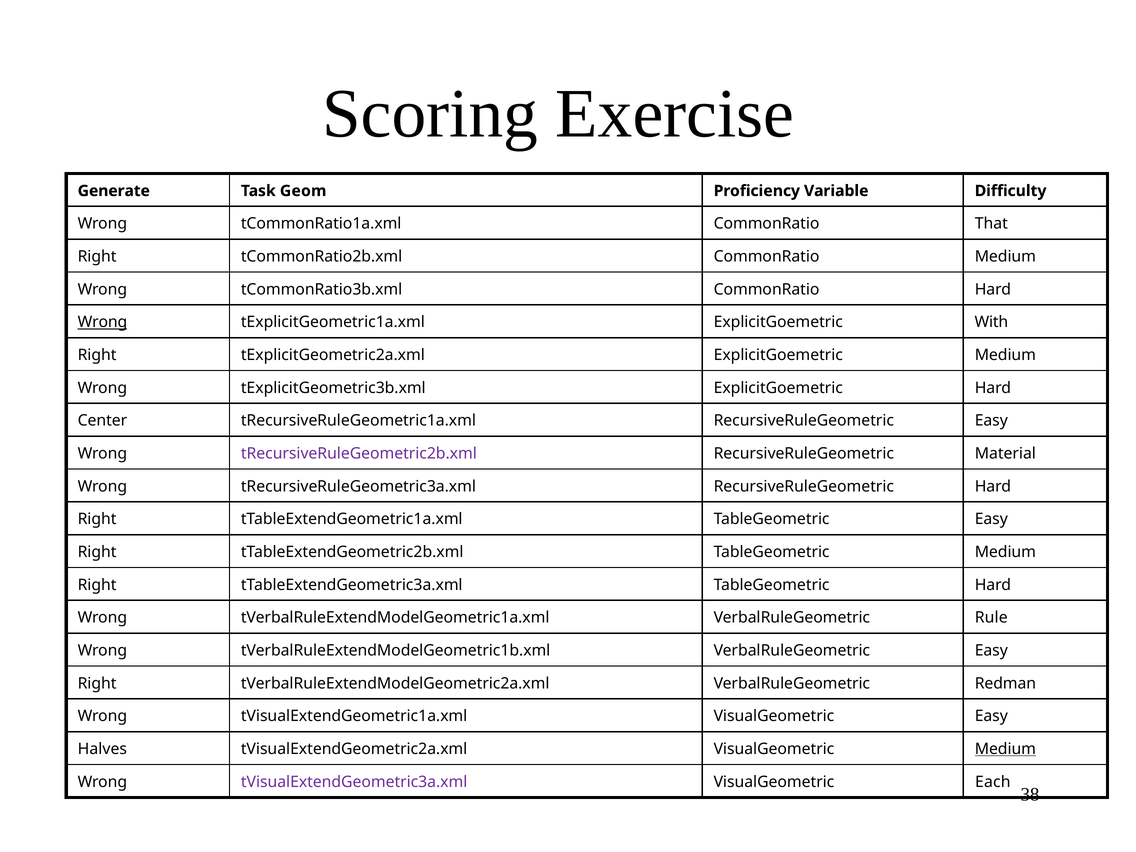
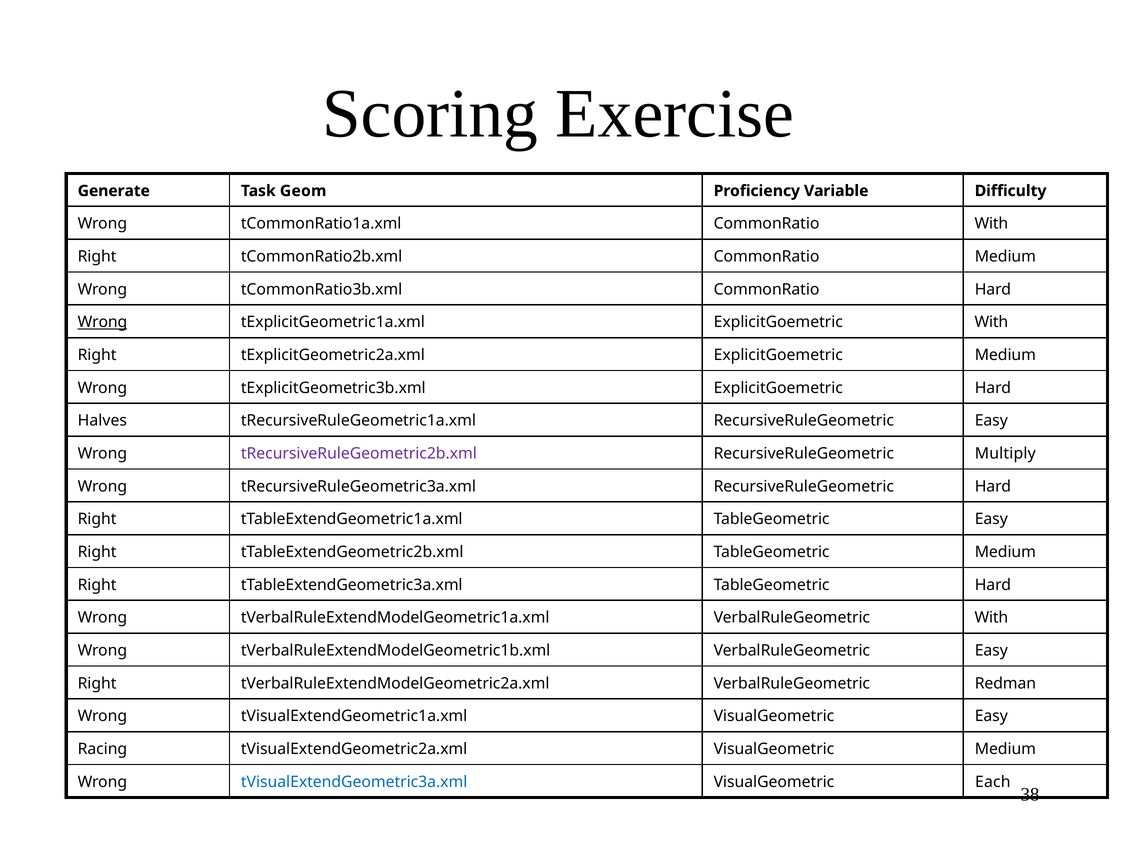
CommonRatio That: That -> With
Center: Center -> Halves
Material: Material -> Multiply
VerbalRuleGeometric Rule: Rule -> With
Halves: Halves -> Racing
Medium at (1005, 749) underline: present -> none
tVisualExtendGeometric3a.xml colour: purple -> blue
